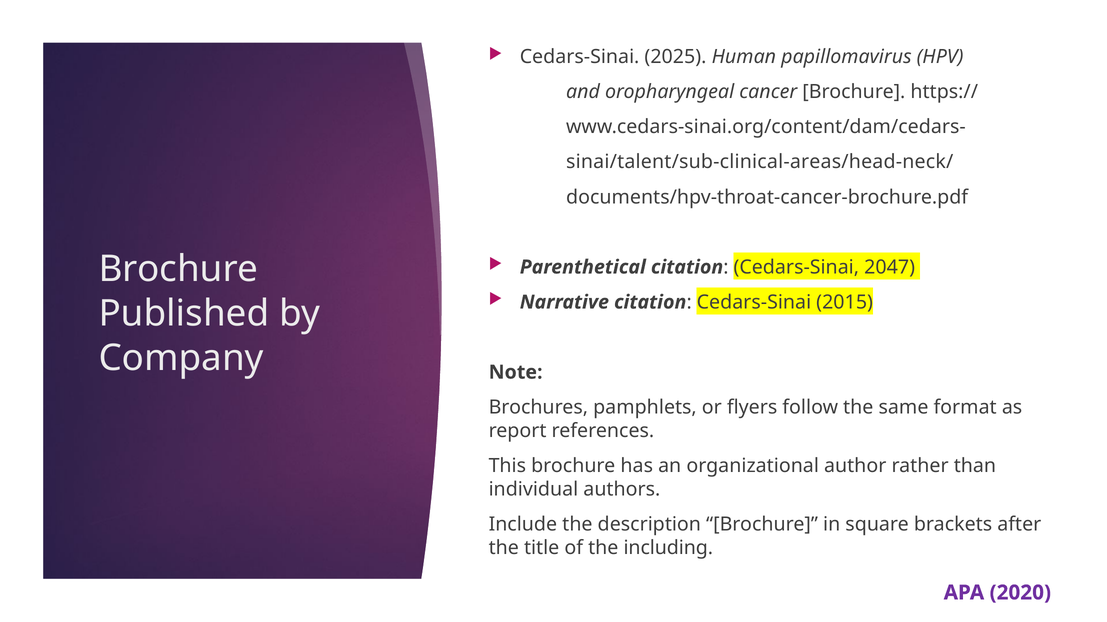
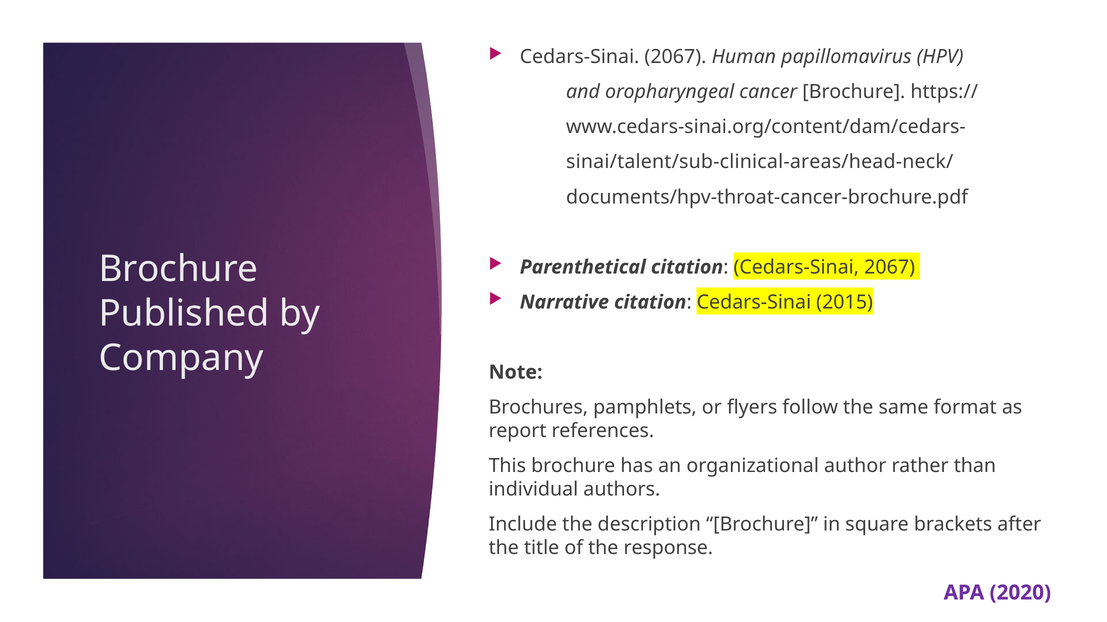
2025 at (675, 57): 2025 -> 2067
citation Cedars-Sinai 2047: 2047 -> 2067
including: including -> response
